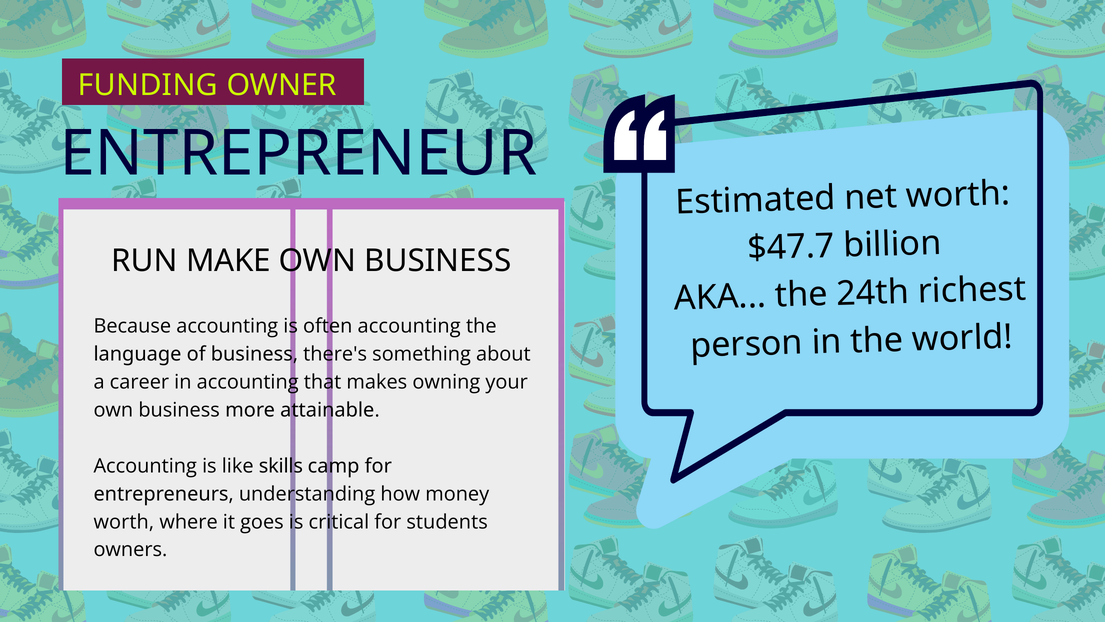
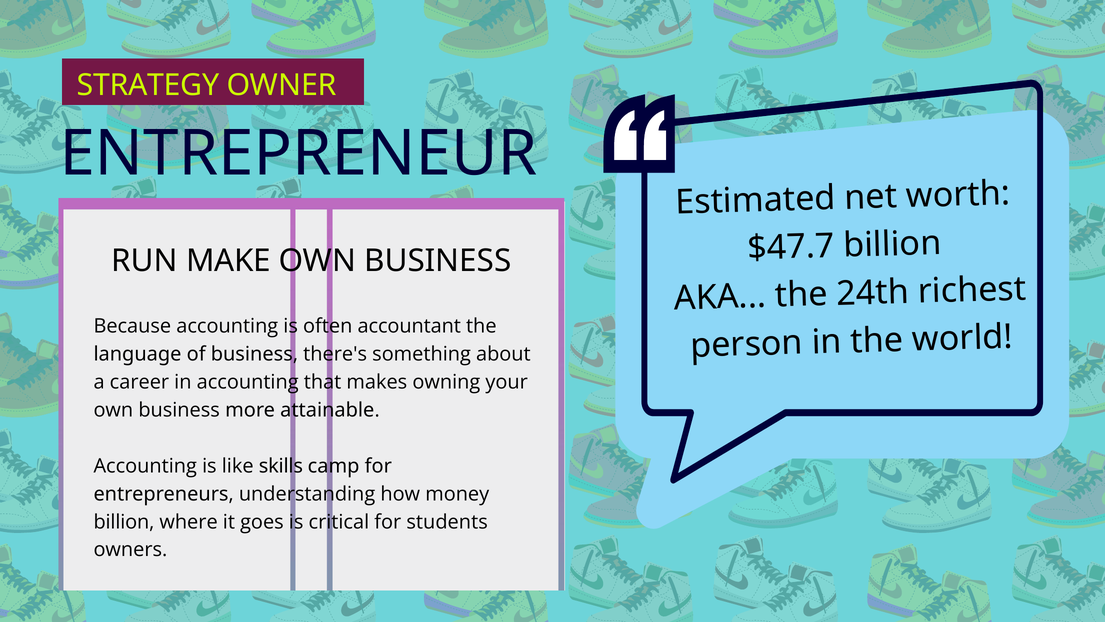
FUNDING: FUNDING -> STRATEGY
often accounting: accounting -> accountant
worth at (124, 522): worth -> billion
